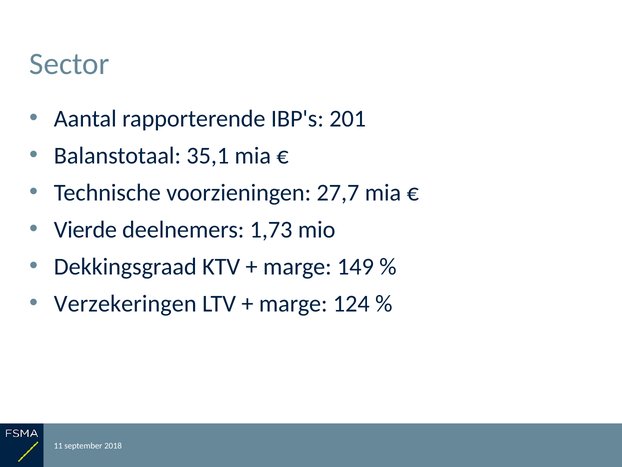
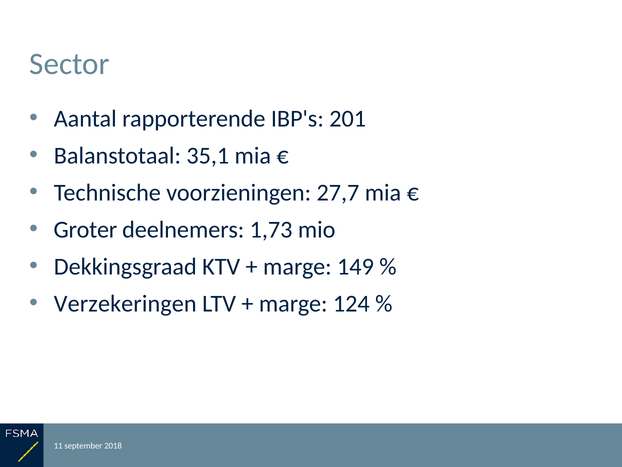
Vierde: Vierde -> Groter
